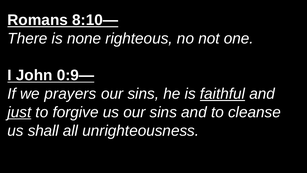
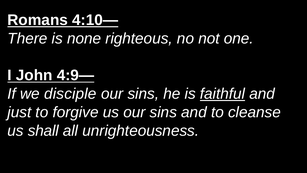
8:10—: 8:10— -> 4:10—
0:9—: 0:9— -> 4:9—
prayers: prayers -> disciple
just underline: present -> none
